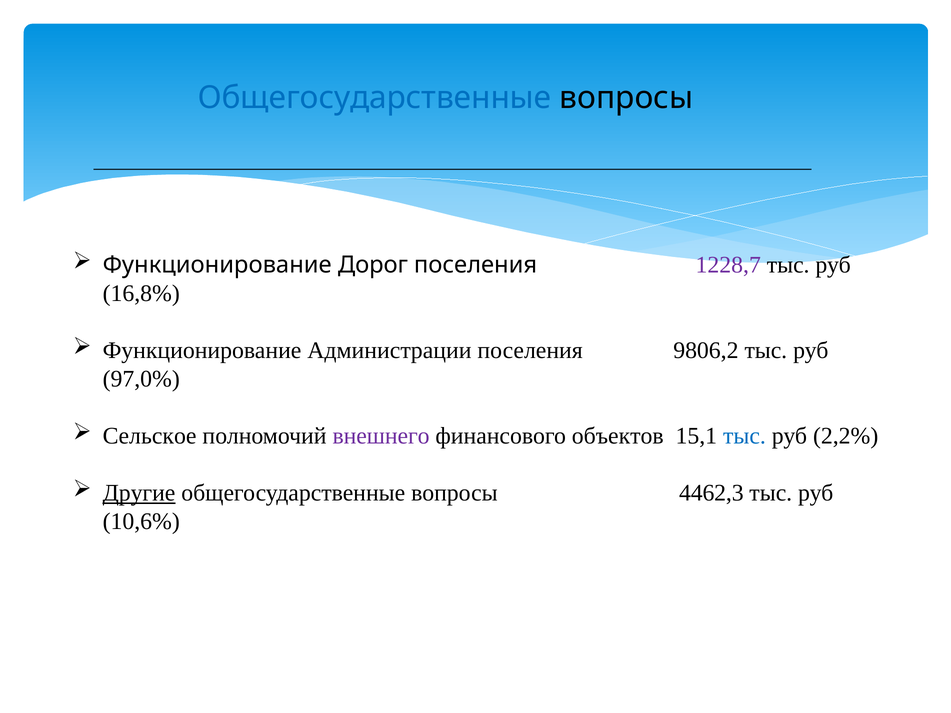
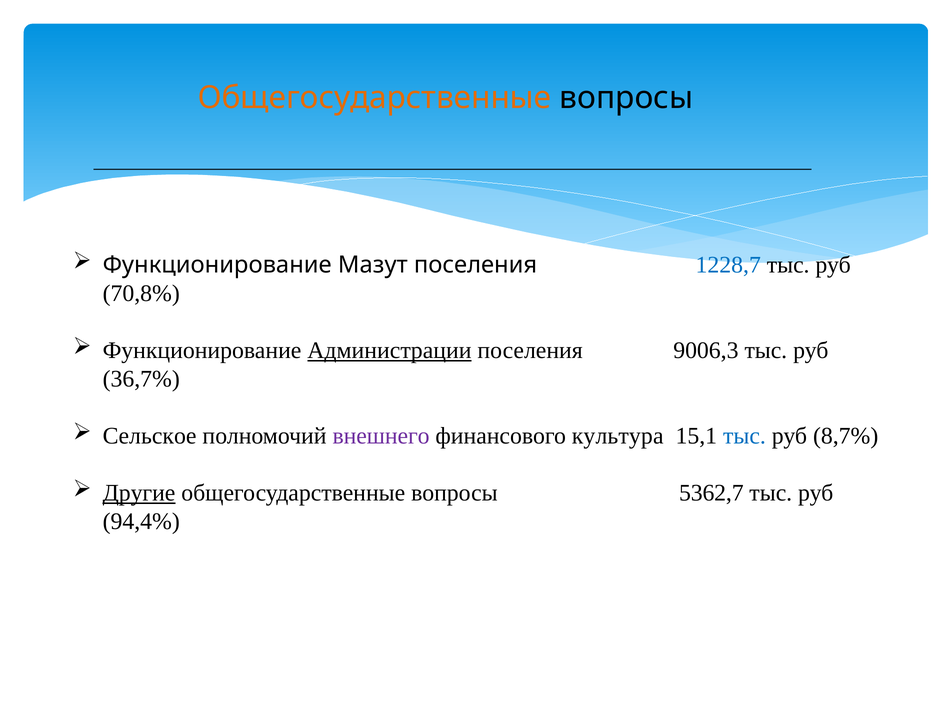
Общегосударственные at (374, 98) colour: blue -> orange
Дорог: Дорог -> Мазут
1228,7 colour: purple -> blue
16,8%: 16,8% -> 70,8%
Администрации underline: none -> present
9806,2: 9806,2 -> 9006,3
97,0%: 97,0% -> 36,7%
объектов: объектов -> культура
2,2%: 2,2% -> 8,7%
4462,3: 4462,3 -> 5362,7
10,6%: 10,6% -> 94,4%
